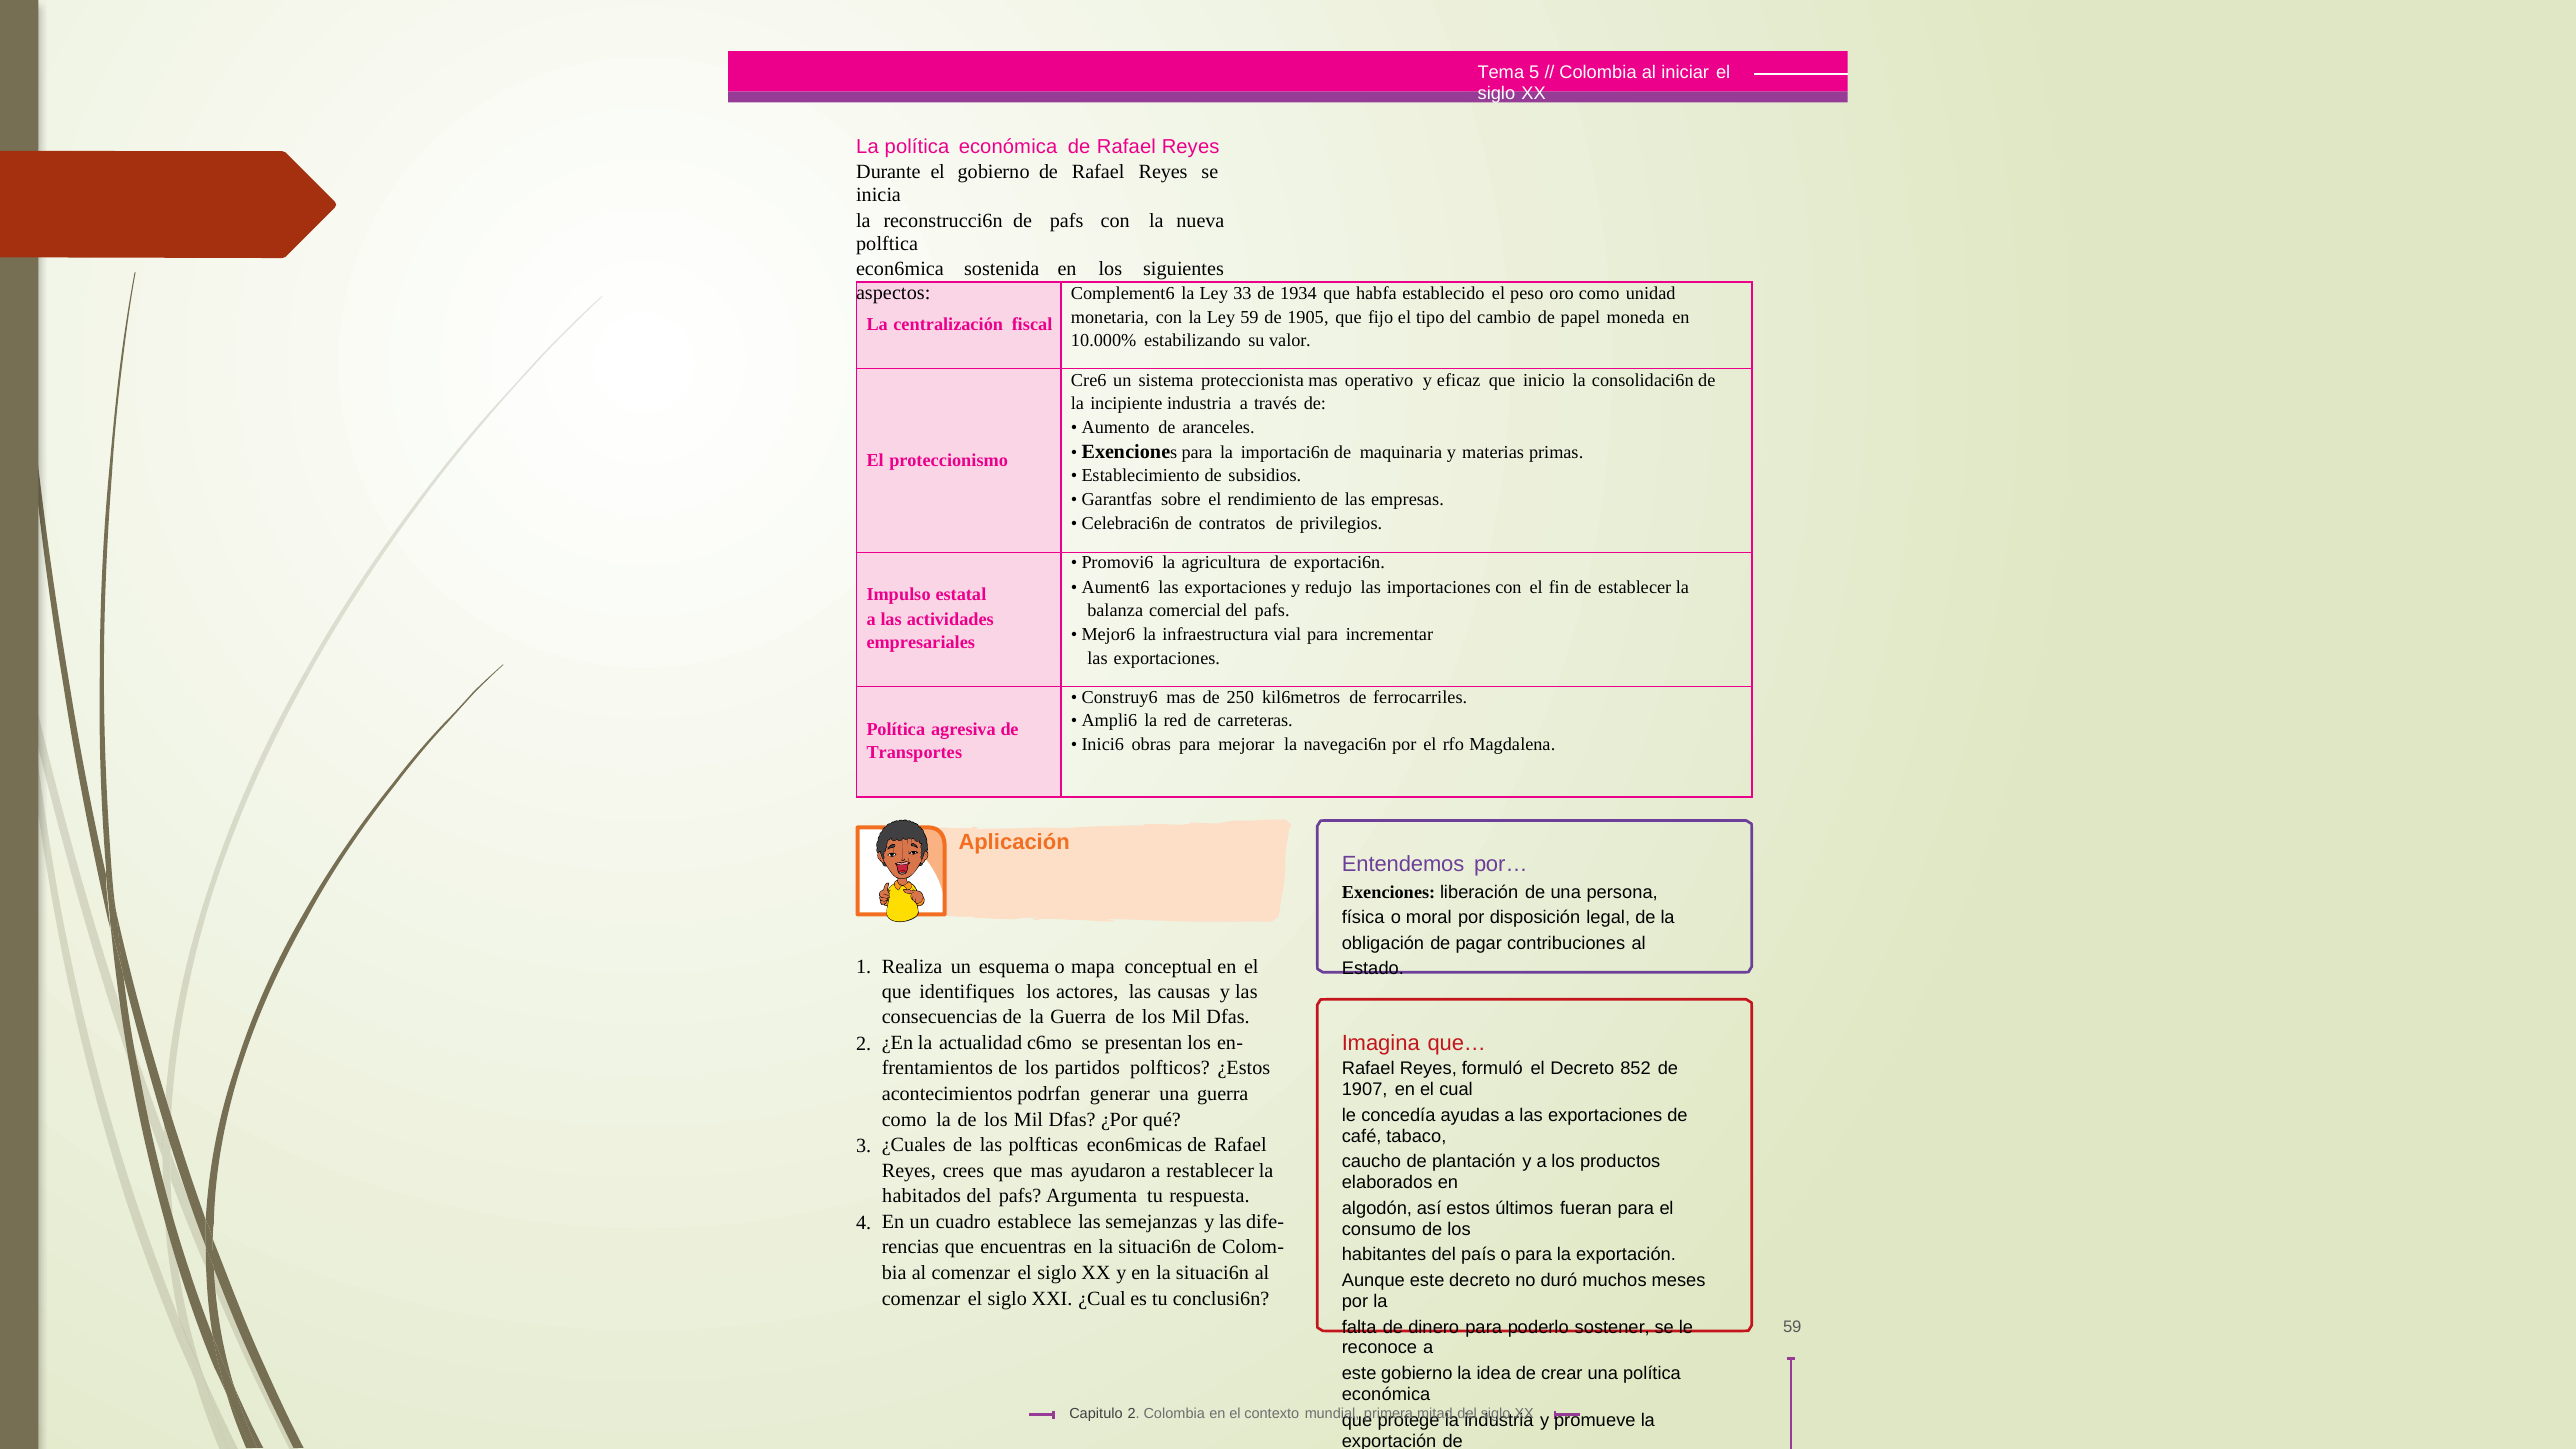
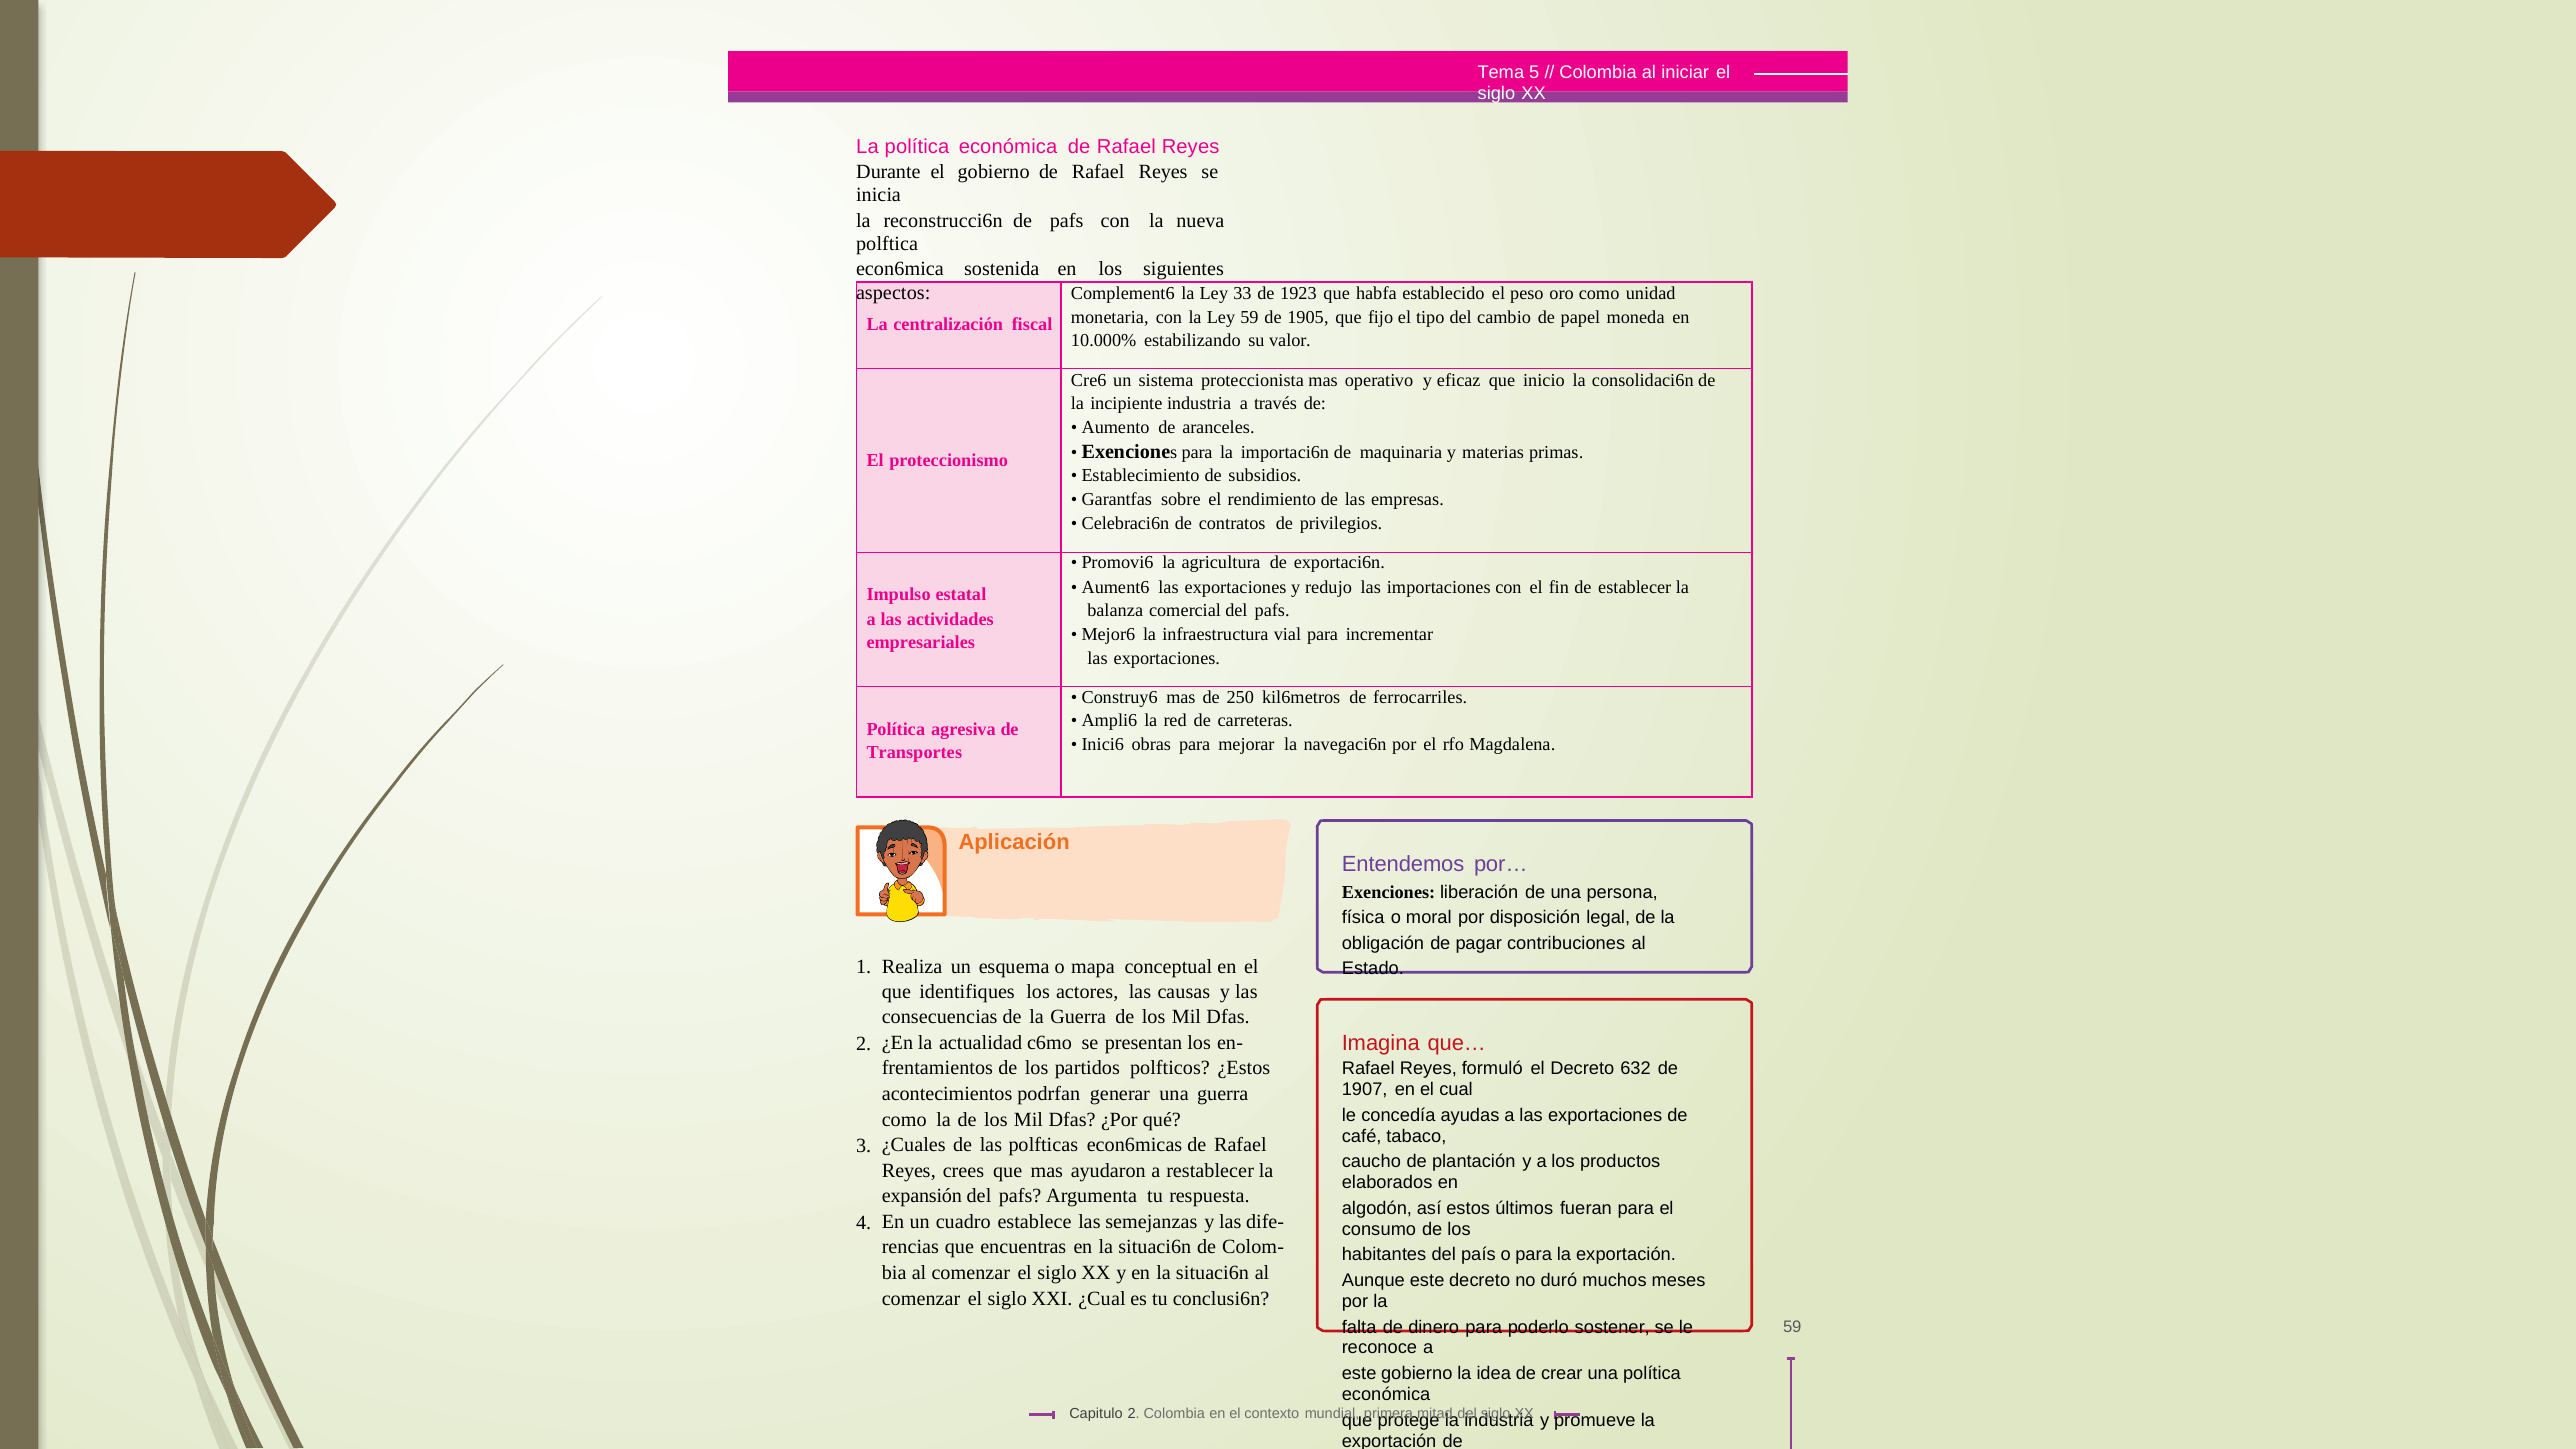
1934: 1934 -> 1923
852: 852 -> 632
habitados: habitados -> expansión
